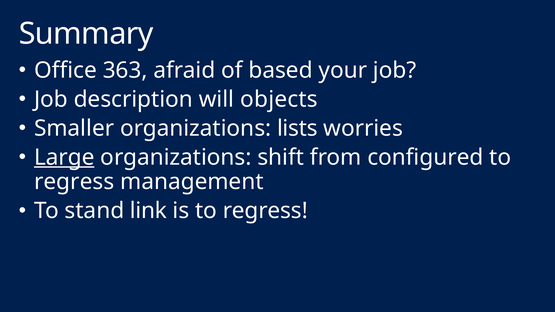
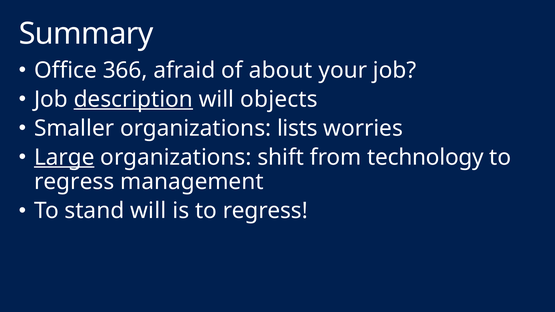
363: 363 -> 366
based: based -> about
description underline: none -> present
configured: configured -> technology
stand link: link -> will
